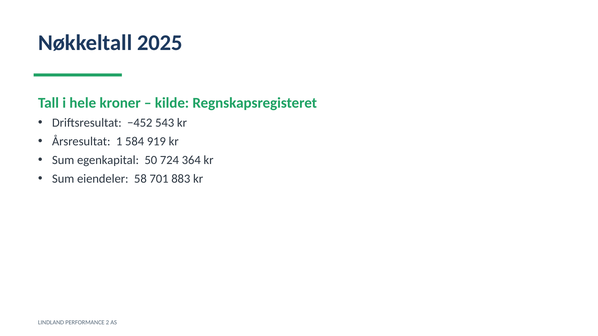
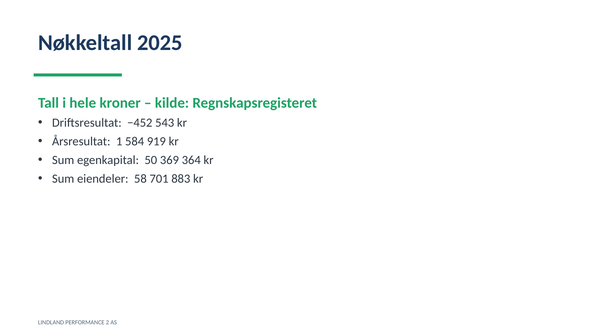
724: 724 -> 369
